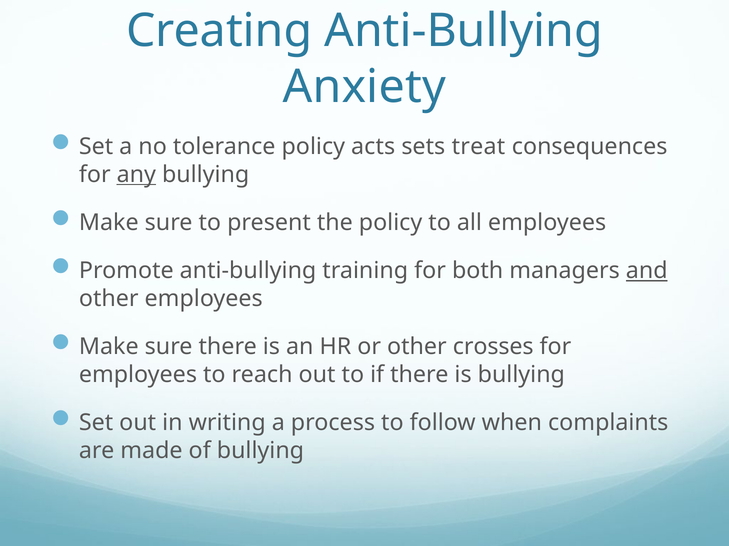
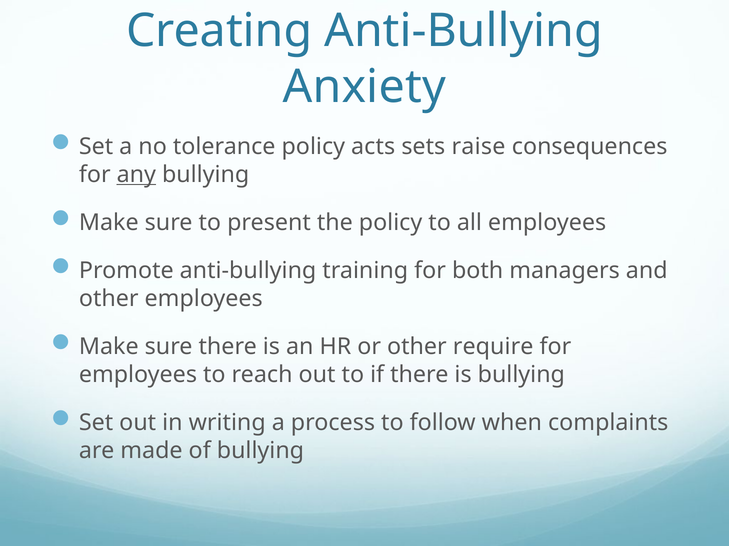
treat: treat -> raise
and underline: present -> none
crosses: crosses -> require
